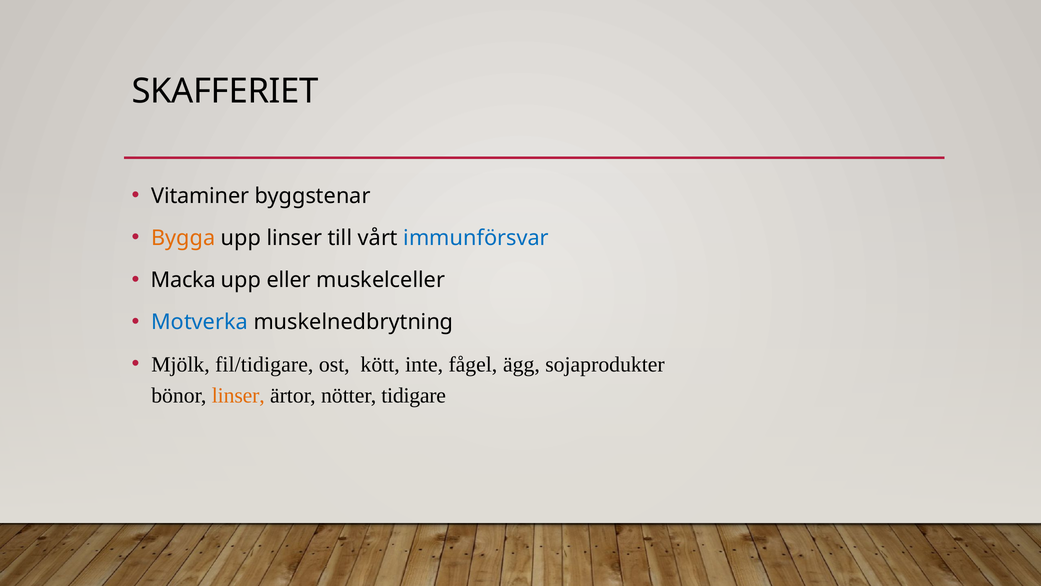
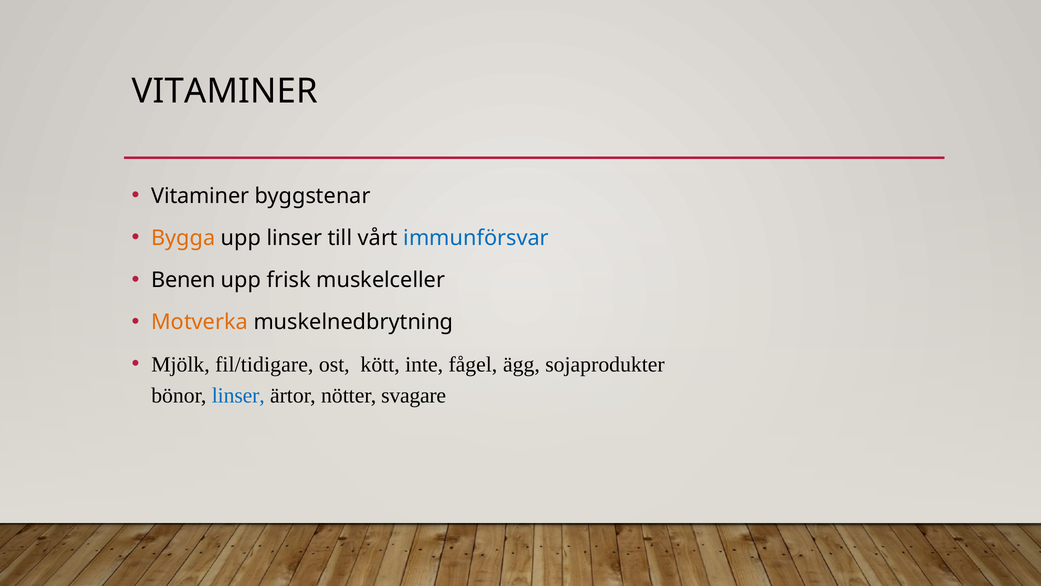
SKAFFERIET at (225, 91): SKAFFERIET -> VITAMINER
Macka: Macka -> Benen
eller: eller -> frisk
Motverka colour: blue -> orange
linser at (238, 395) colour: orange -> blue
tidigare: tidigare -> svagare
